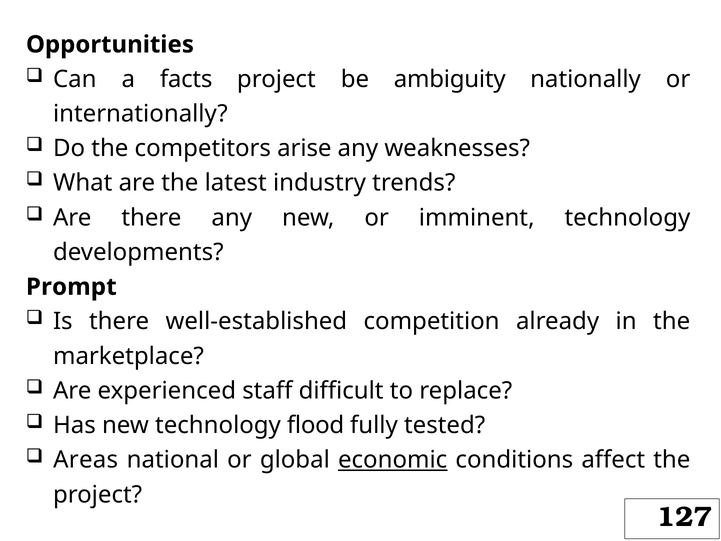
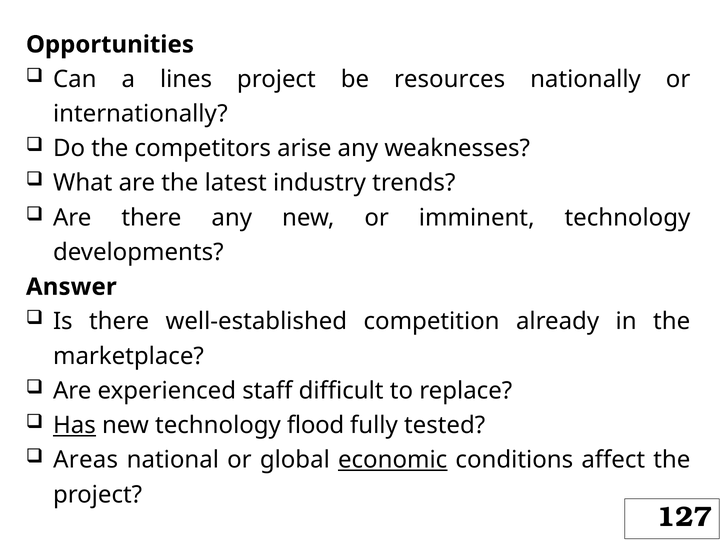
facts: facts -> lines
ambiguity: ambiguity -> resources
Prompt: Prompt -> Answer
Has underline: none -> present
